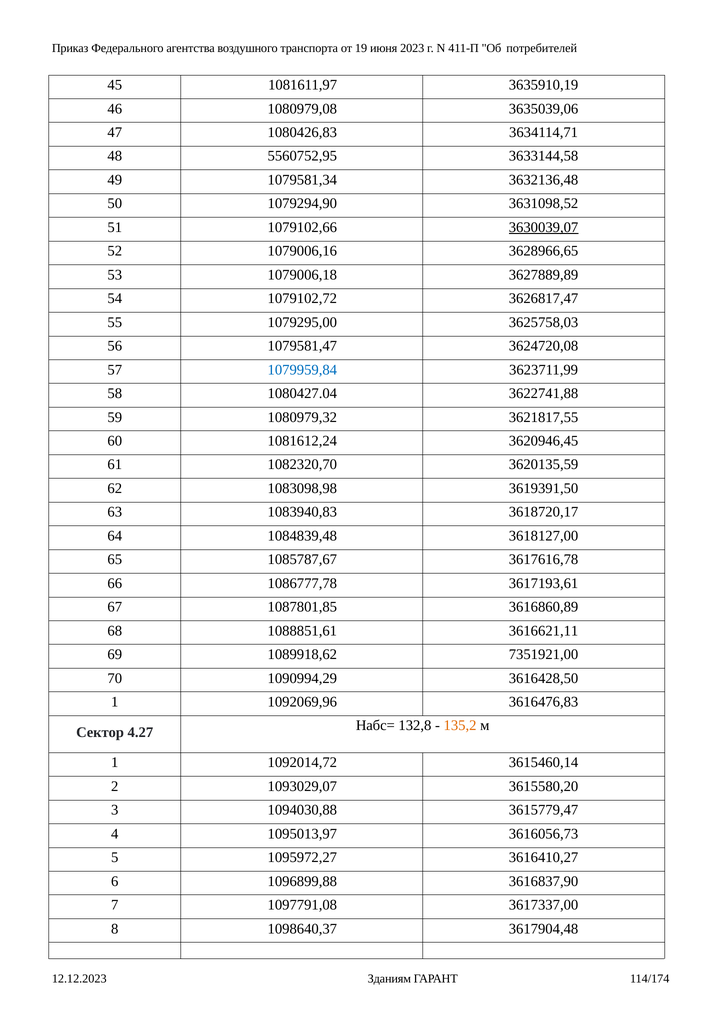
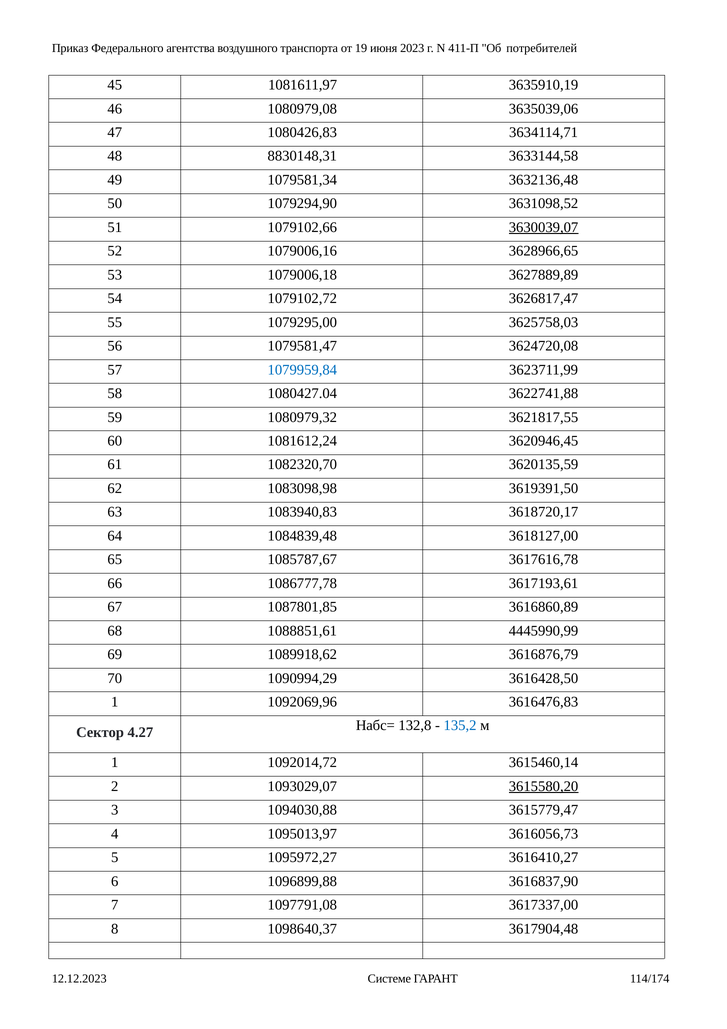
5560752,95: 5560752,95 -> 8830148,31
3616621,11: 3616621,11 -> 4445990,99
7351921,00: 7351921,00 -> 3616876,79
135,2 colour: orange -> blue
3615580,20 underline: none -> present
Зданиям: Зданиям -> Системе
